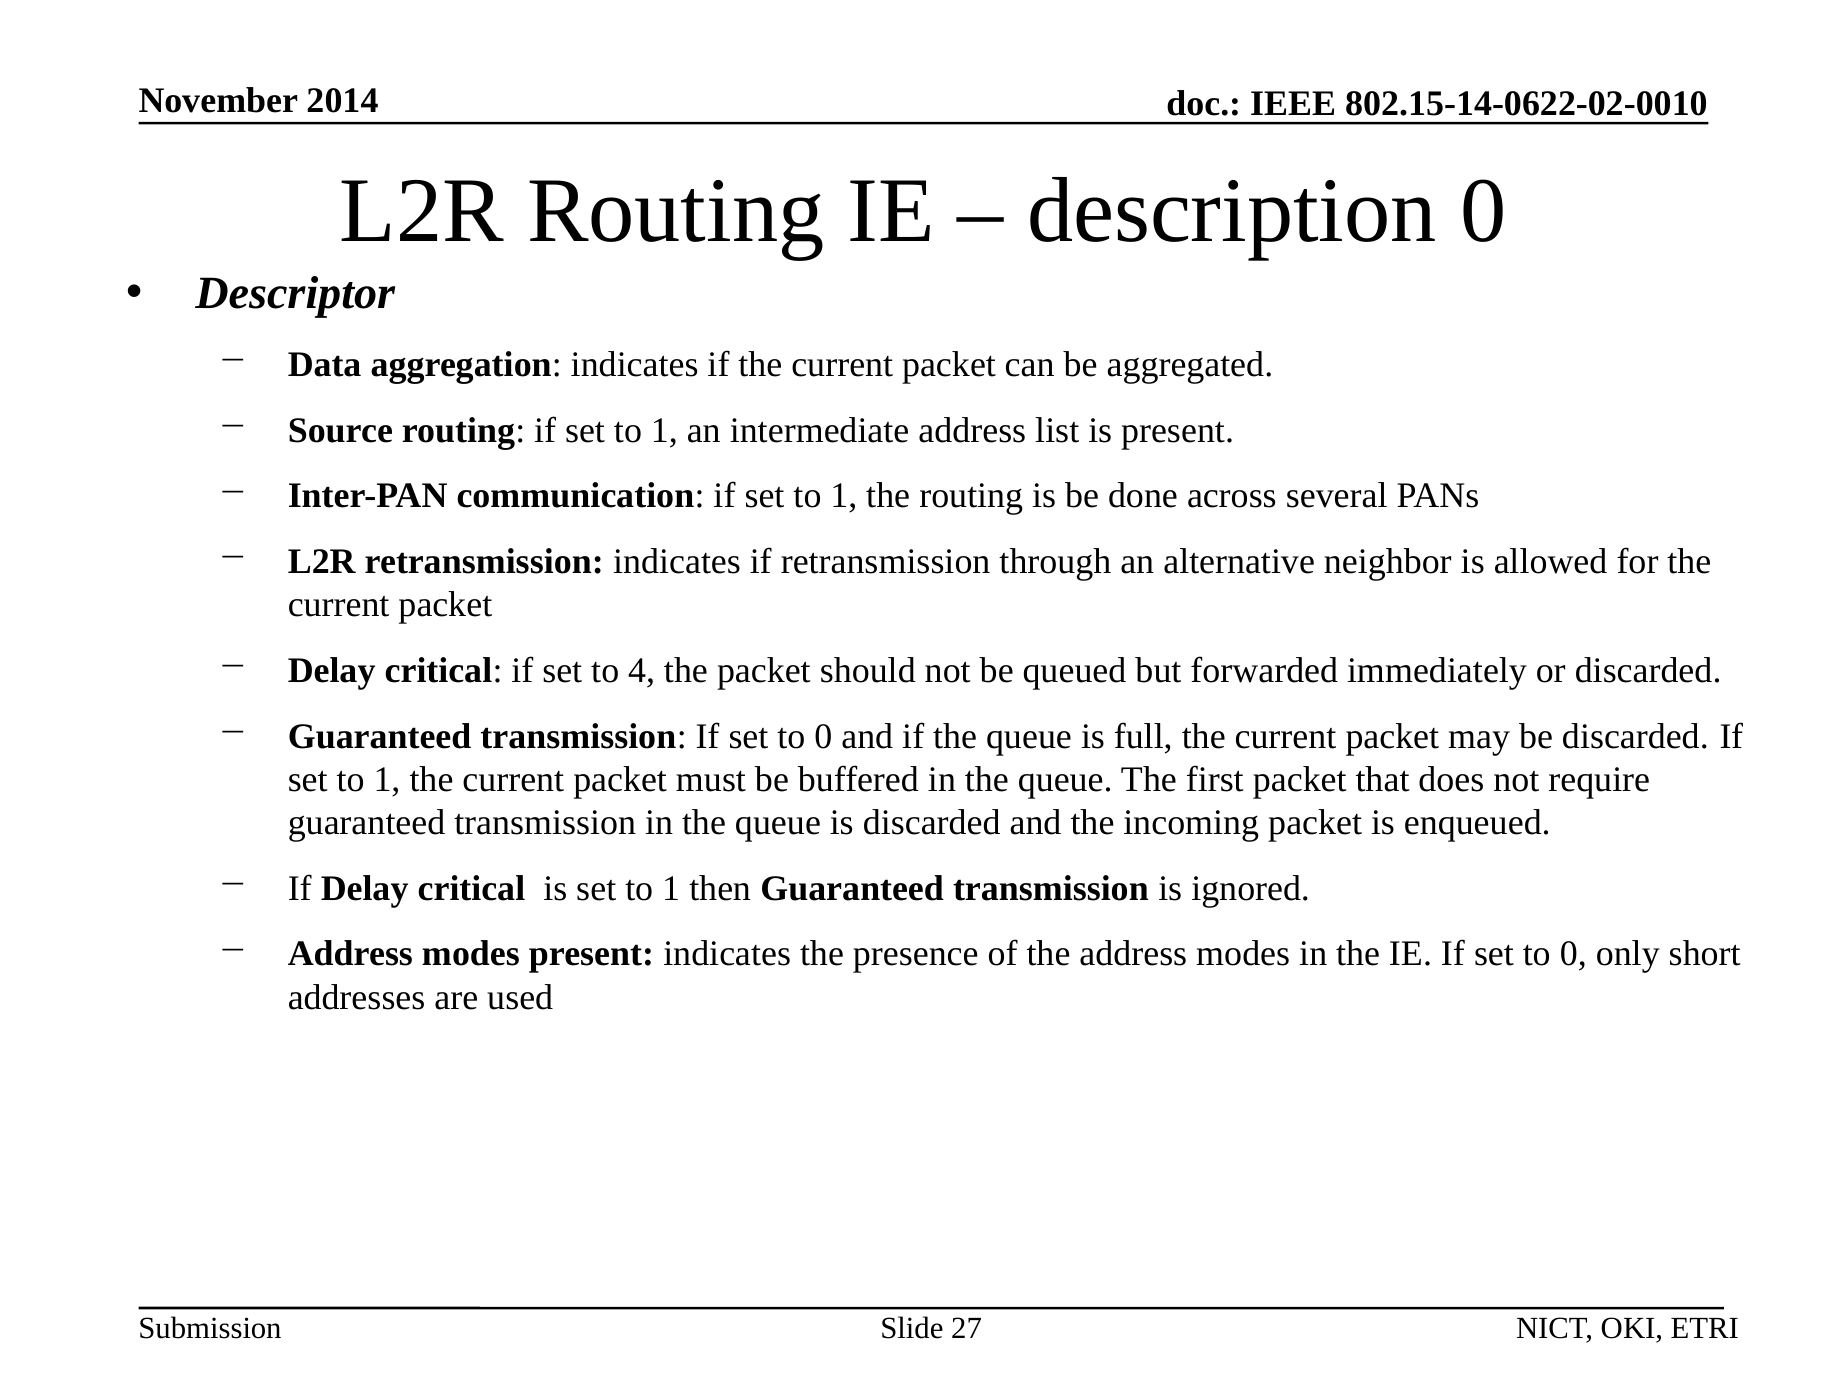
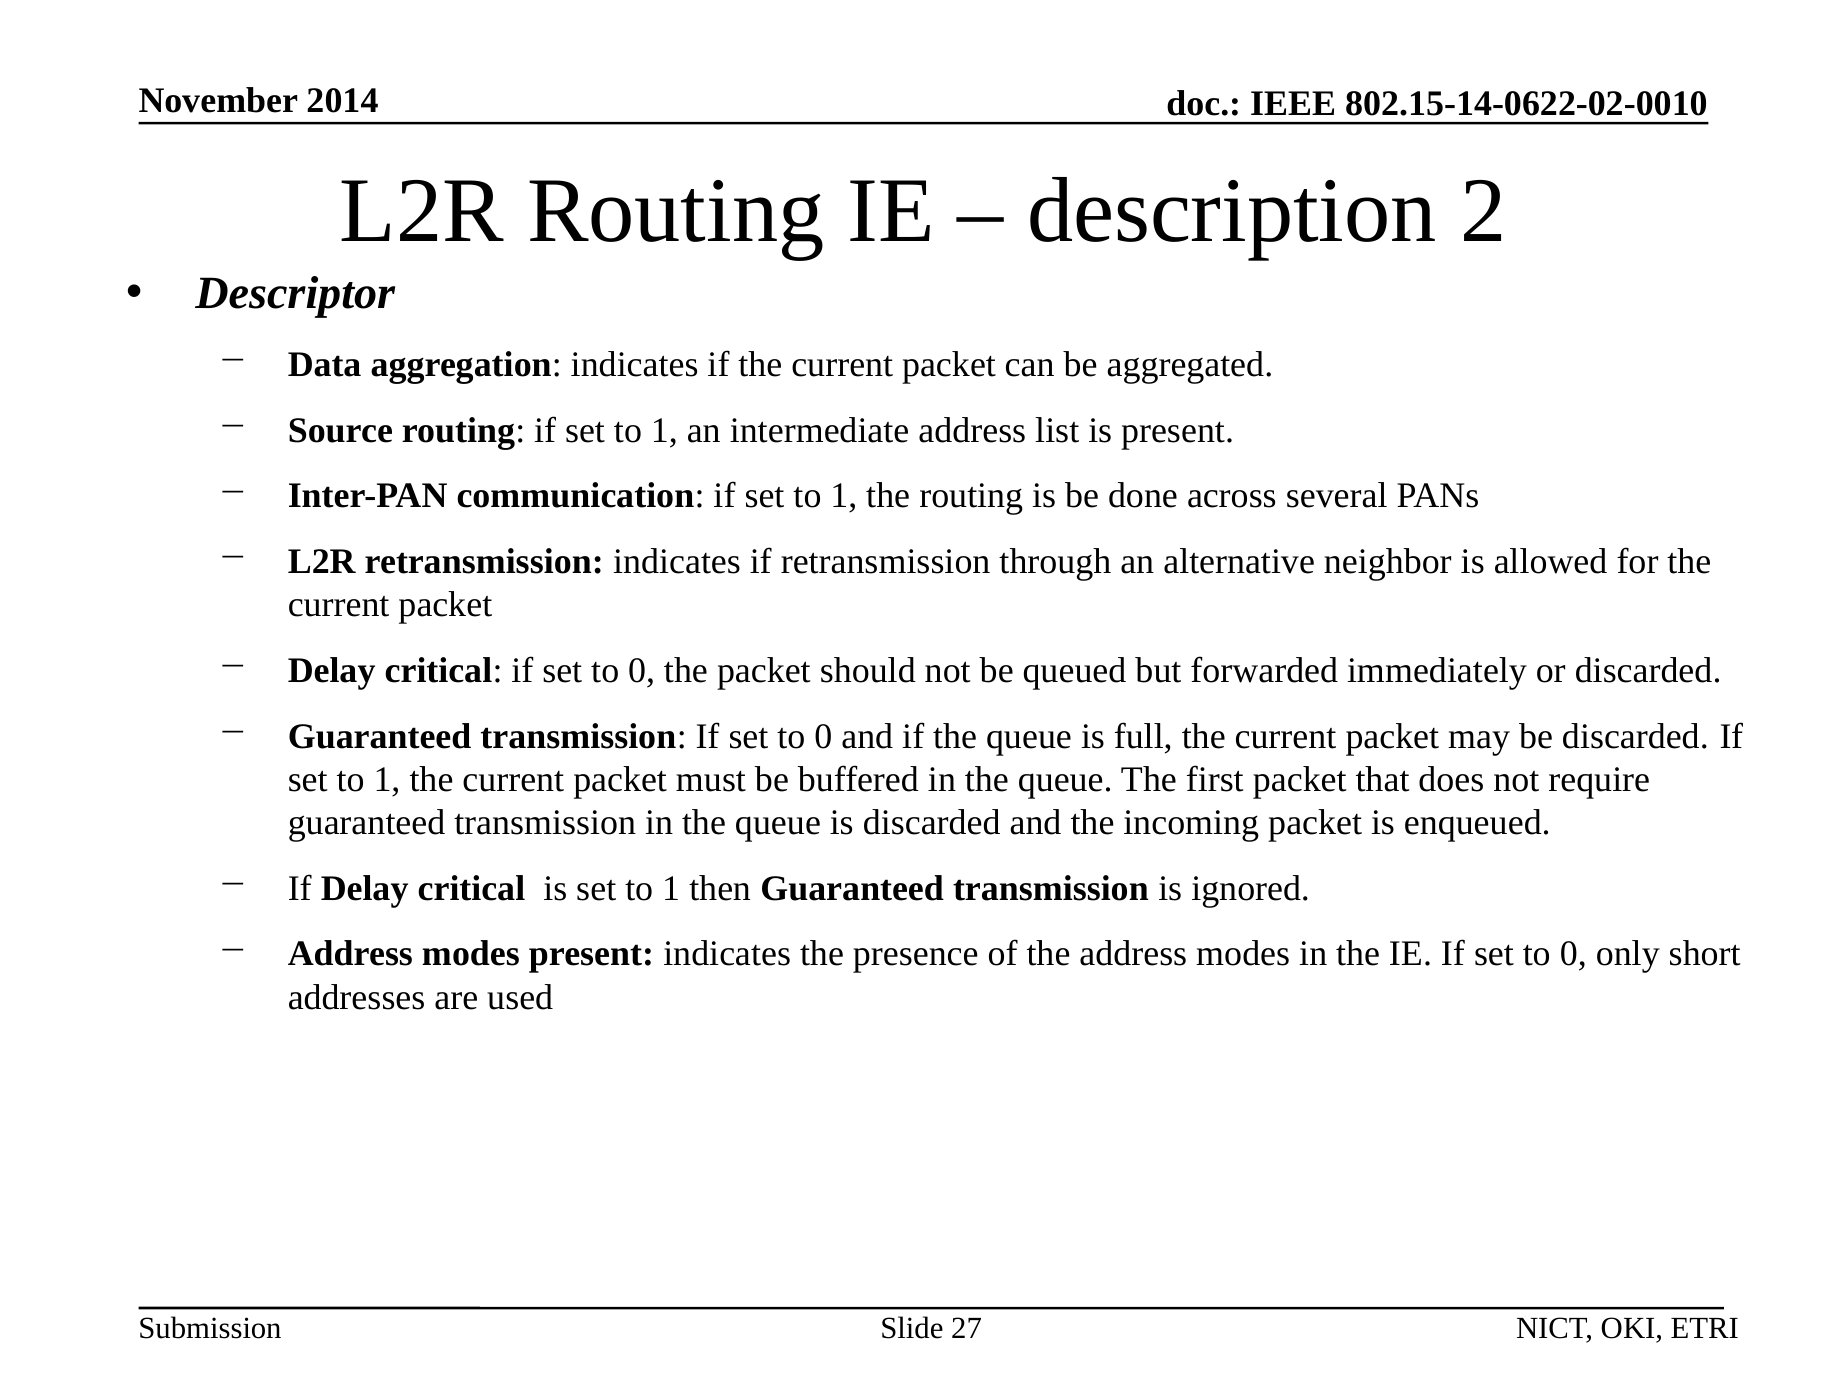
description 0: 0 -> 2
4 at (642, 671): 4 -> 0
